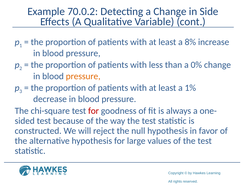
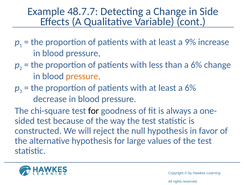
70.0.2: 70.0.2 -> 48.7.7
8%: 8% -> 9%
than a 0%: 0% -> 6%
least a 1%: 1% -> 6%
for at (94, 111) colour: red -> black
